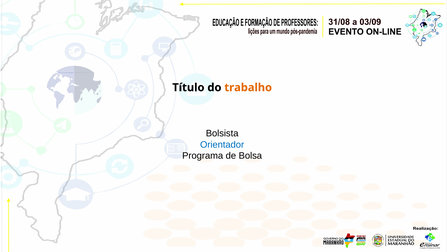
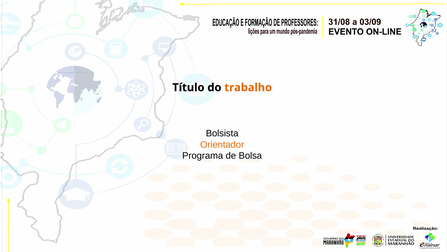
Orientador colour: blue -> orange
